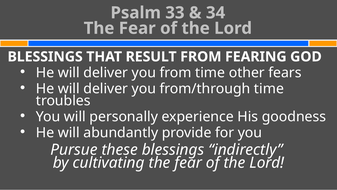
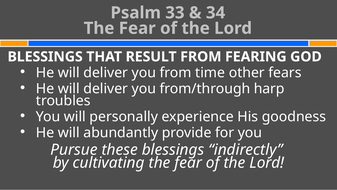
from/through time: time -> harp
